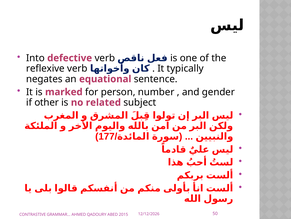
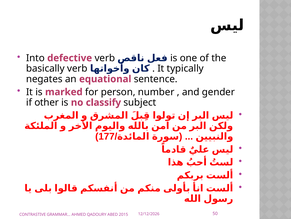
reflexive: reflexive -> basically
related: related -> classify
